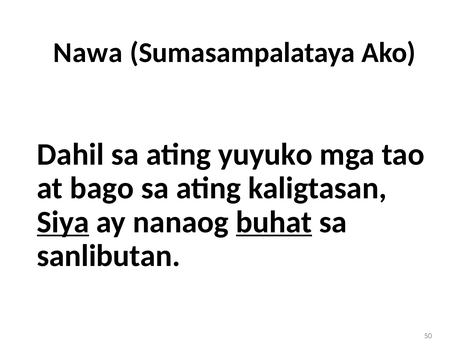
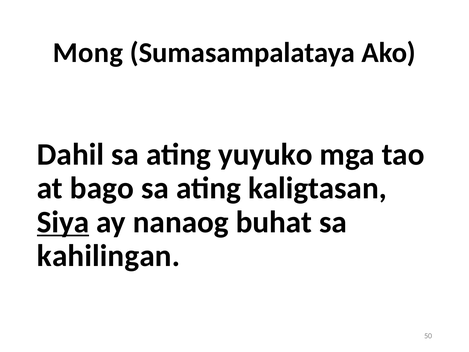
Nawa: Nawa -> Mong
buhat underline: present -> none
sanlibutan: sanlibutan -> kahilingan
